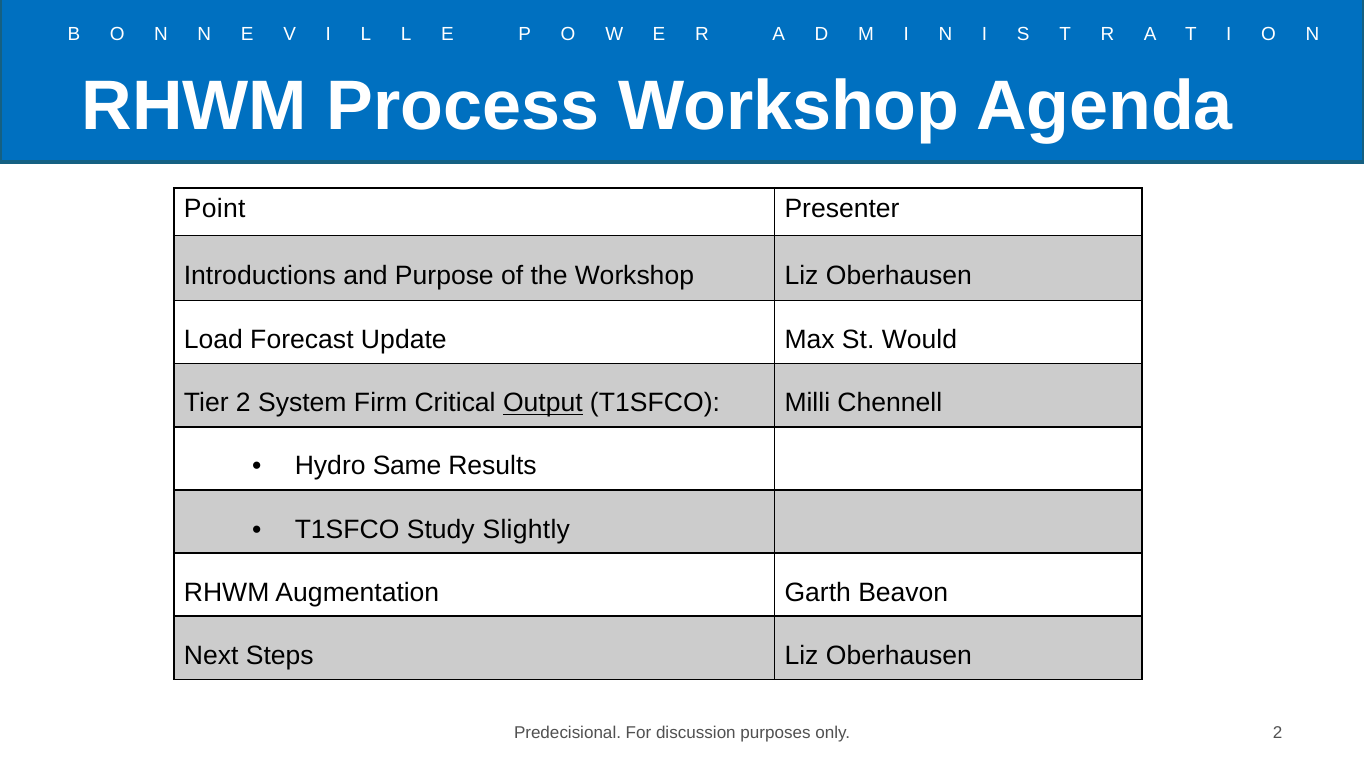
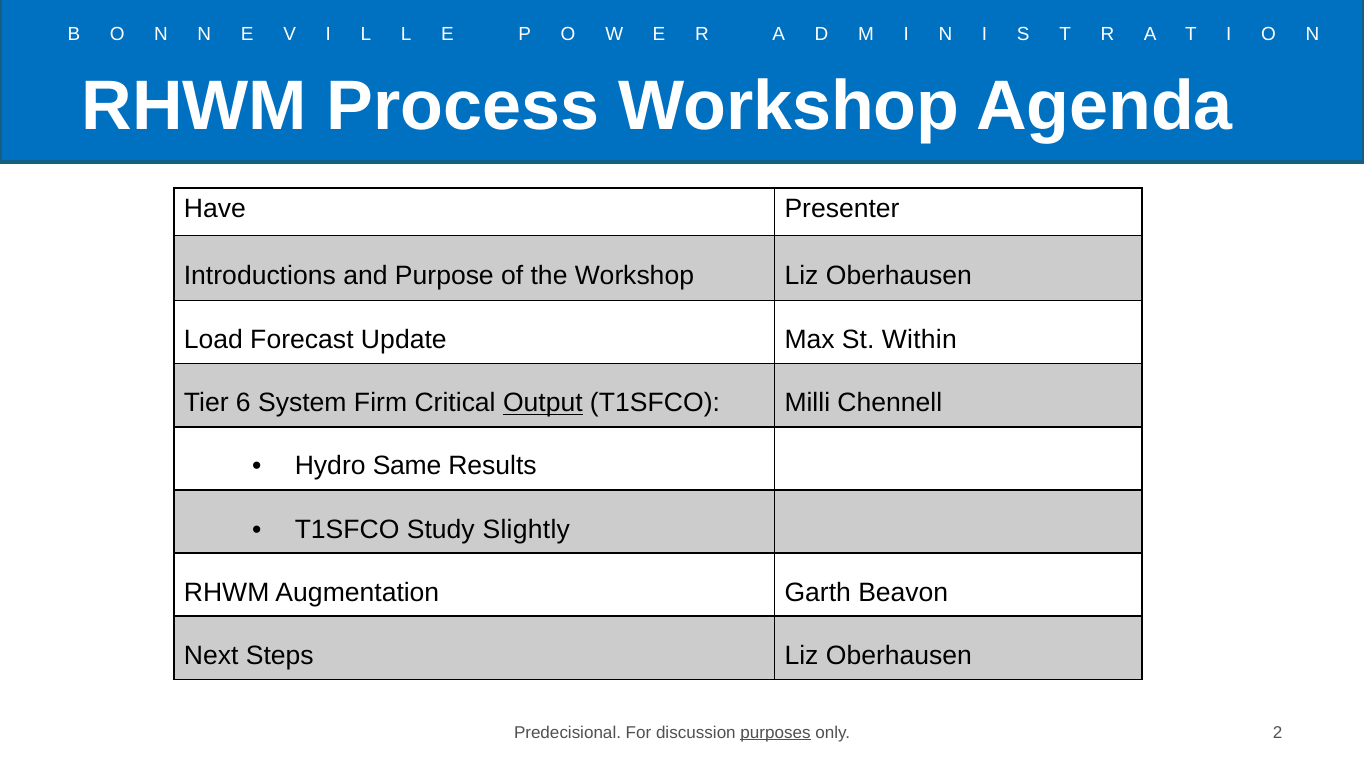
Point: Point -> Have
Would: Would -> Within
Tier 2: 2 -> 6
purposes underline: none -> present
